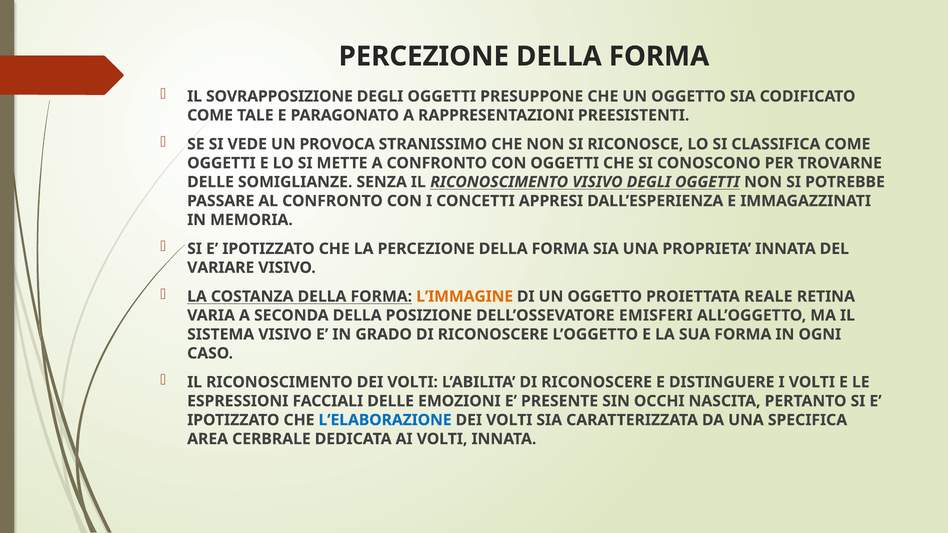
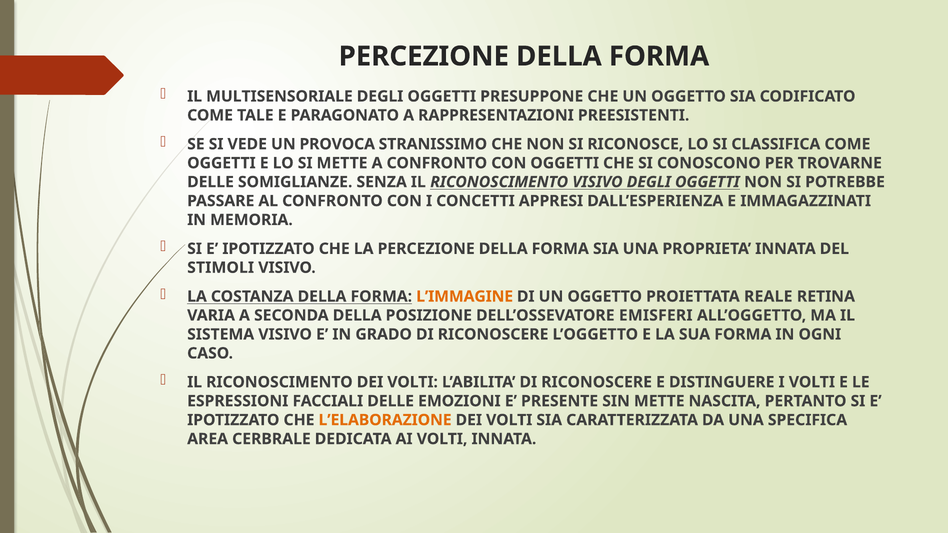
SOVRAPPOSIZIONE: SOVRAPPOSIZIONE -> MULTISENSORIALE
VARIARE: VARIARE -> STIMOLI
SIN OCCHI: OCCHI -> METTE
L’ELABORAZIONE colour: blue -> orange
